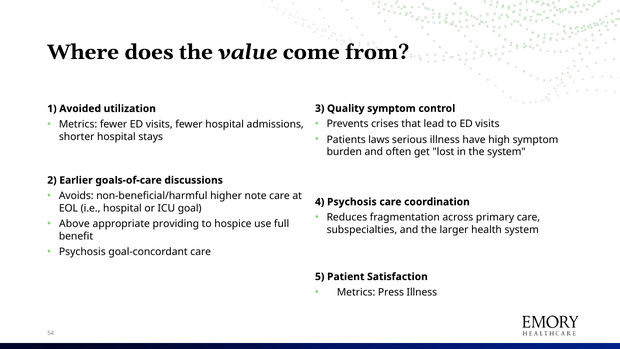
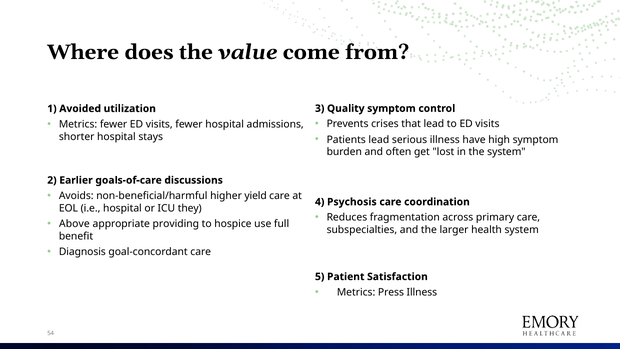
Patients laws: laws -> lead
note: note -> yield
goal: goal -> they
Psychosis at (82, 252): Psychosis -> Diagnosis
